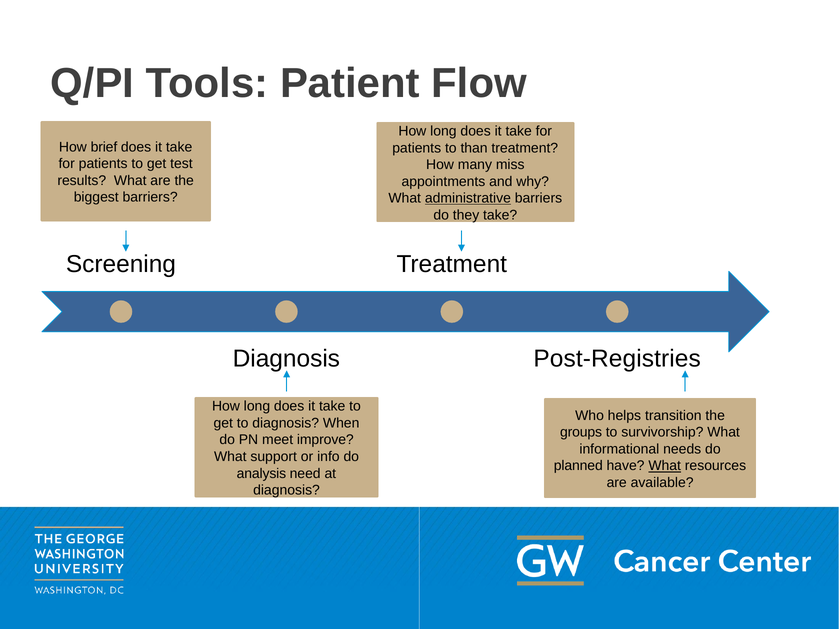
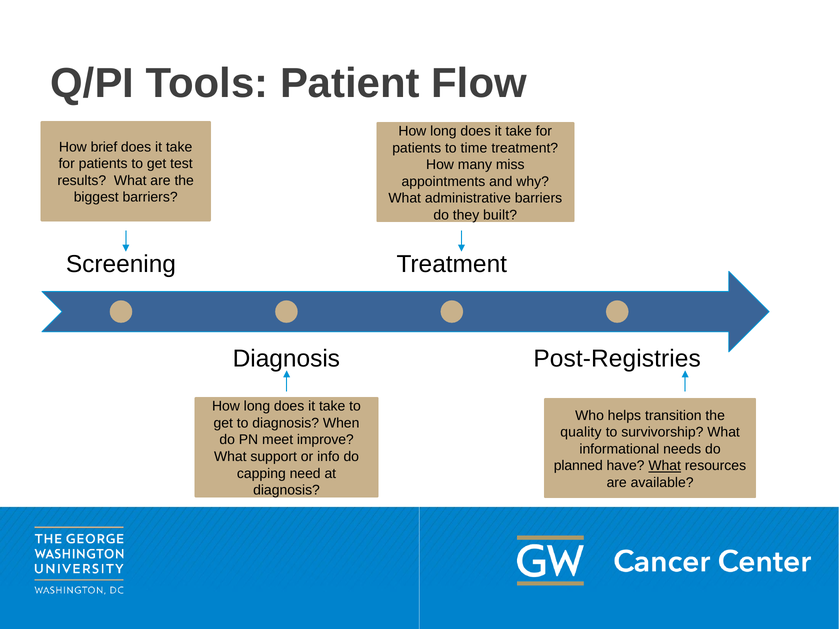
than: than -> time
administrative underline: present -> none
they take: take -> built
groups: groups -> quality
analysis: analysis -> capping
